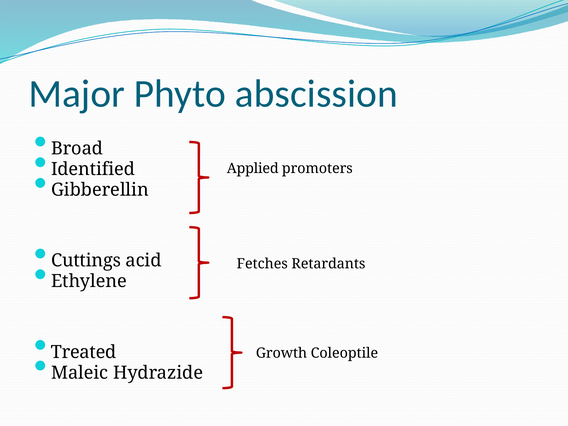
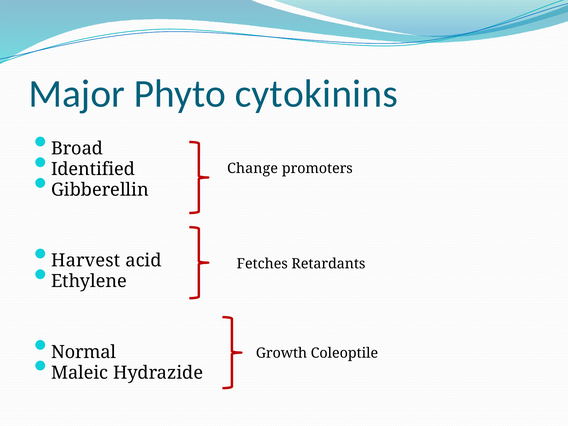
abscission: abscission -> cytokinins
Applied: Applied -> Change
Cuttings: Cuttings -> Harvest
Treated: Treated -> Normal
